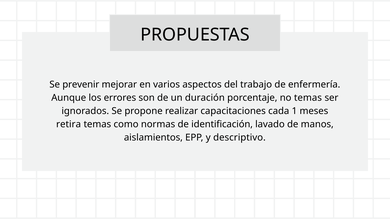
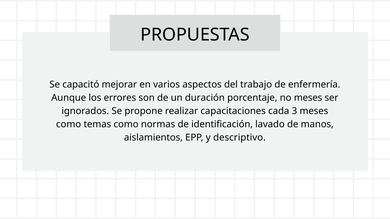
prevenir: prevenir -> capacitó
no temas: temas -> meses
1: 1 -> 3
retira at (69, 124): retira -> como
